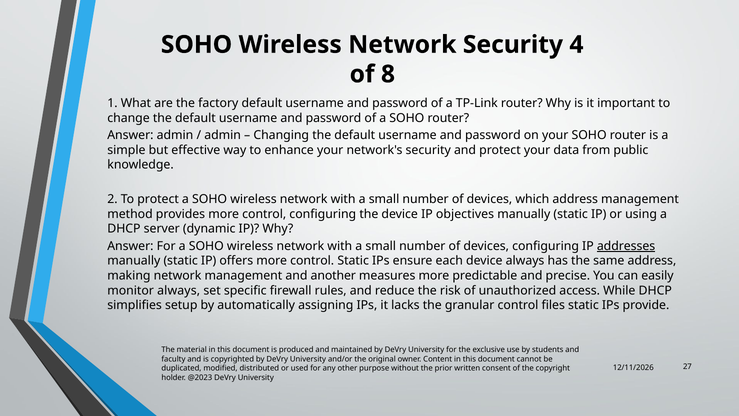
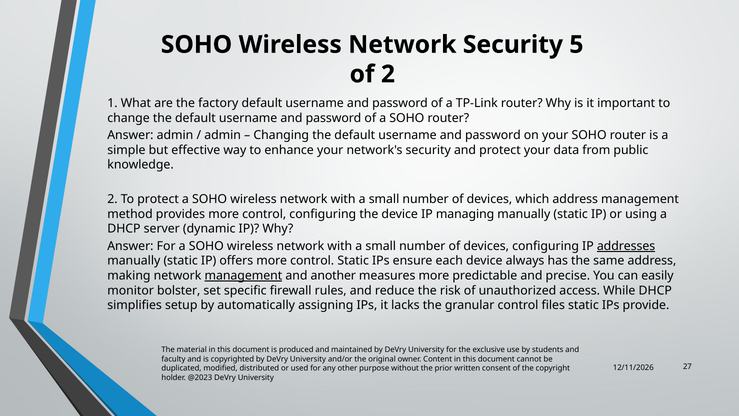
4: 4 -> 5
of 8: 8 -> 2
objectives: objectives -> managing
management at (243, 275) underline: none -> present
monitor always: always -> bolster
